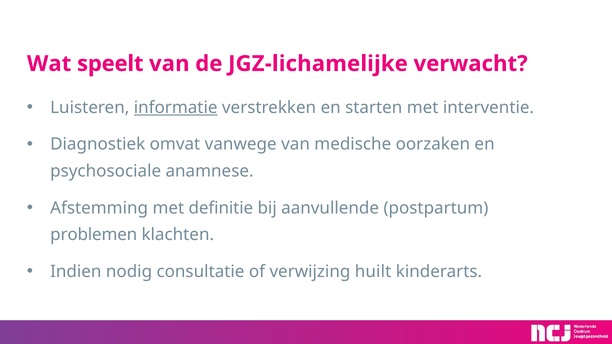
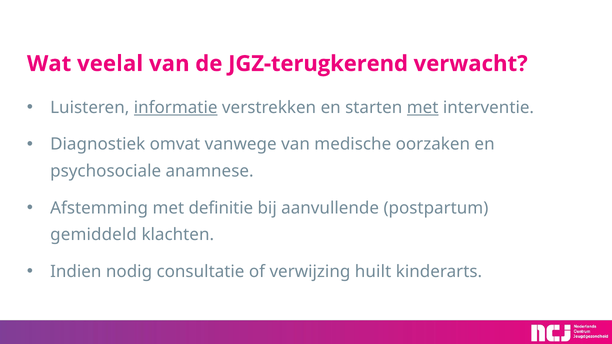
speelt: speelt -> veelal
JGZ-lichamelijke: JGZ-lichamelijke -> JGZ-terugkerend
met at (423, 108) underline: none -> present
problemen: problemen -> gemiddeld
